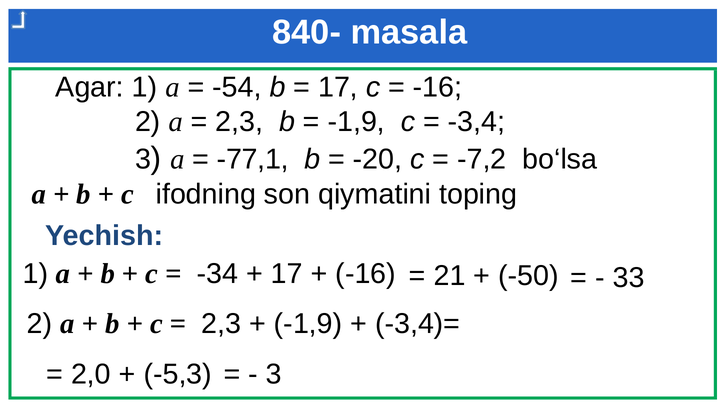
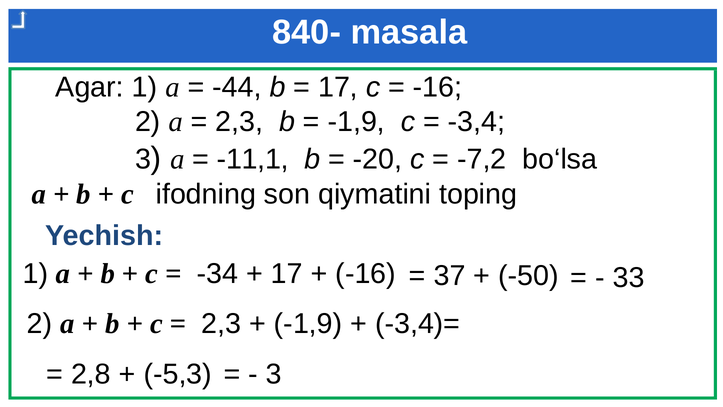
-54: -54 -> -44
-77,1: -77,1 -> -11,1
21: 21 -> 37
2,0: 2,0 -> 2,8
